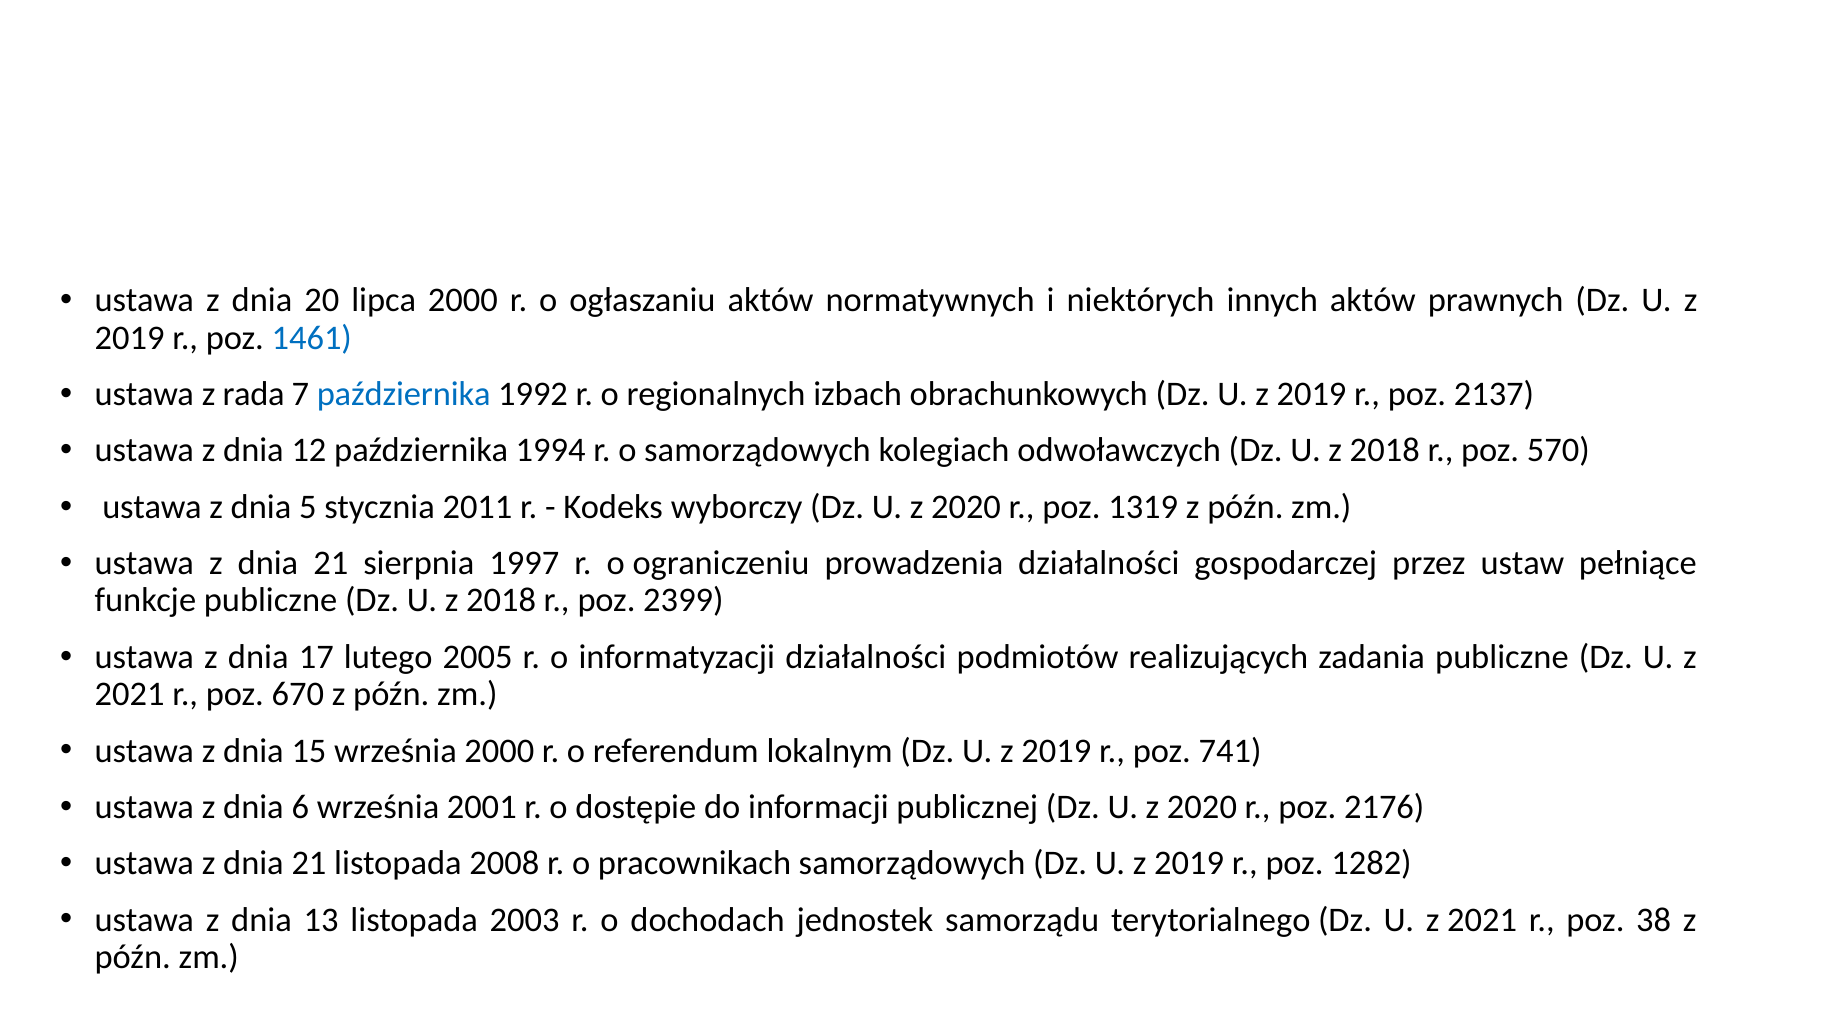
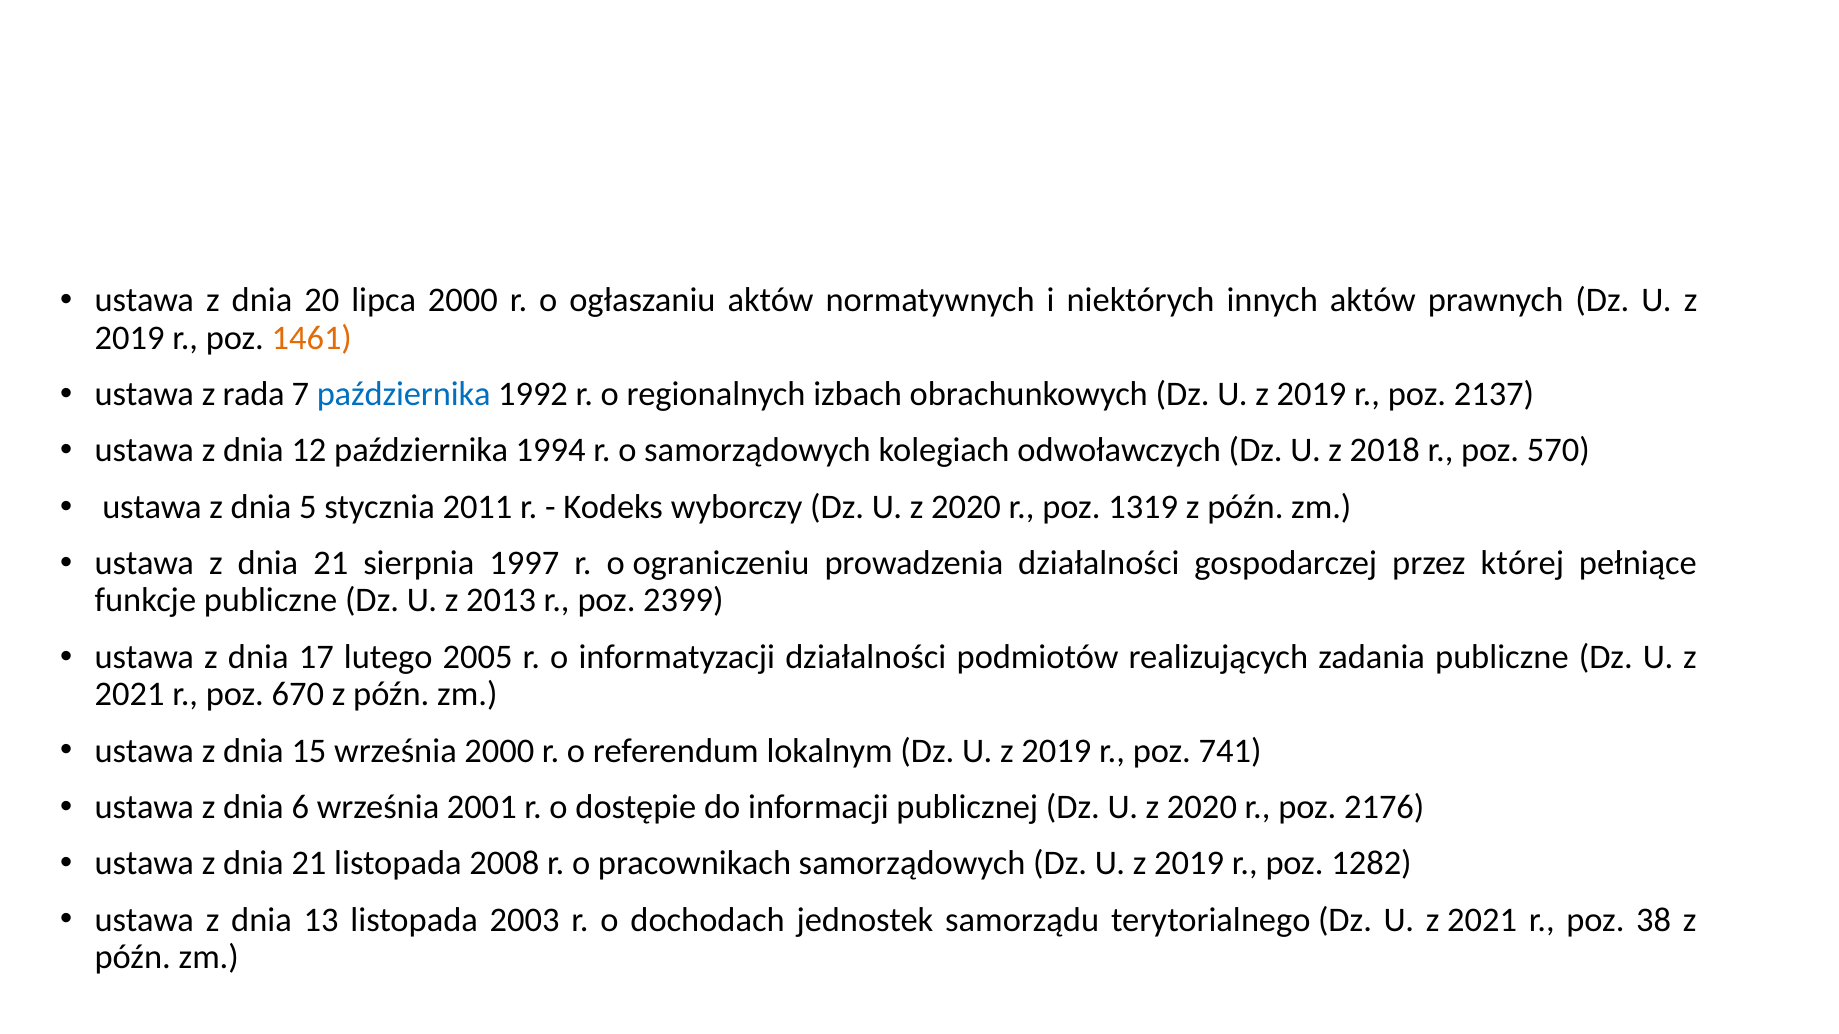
1461 colour: blue -> orange
ustaw: ustaw -> której
2018 at (501, 601): 2018 -> 2013
